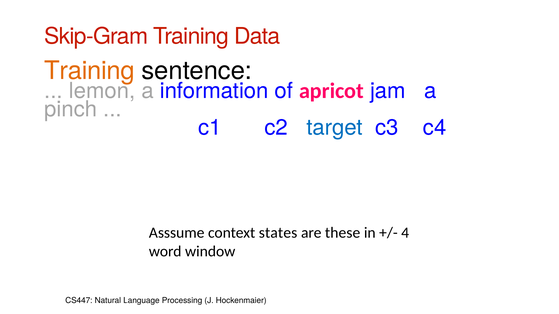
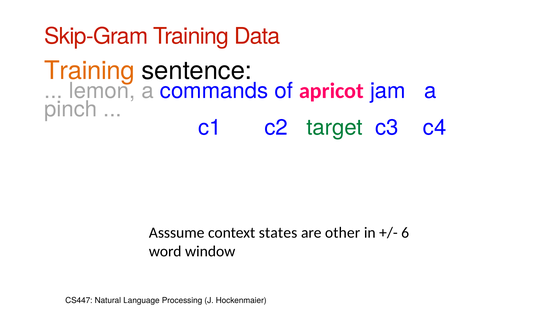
information: information -> commands
target colour: blue -> green
these: these -> other
4: 4 -> 6
